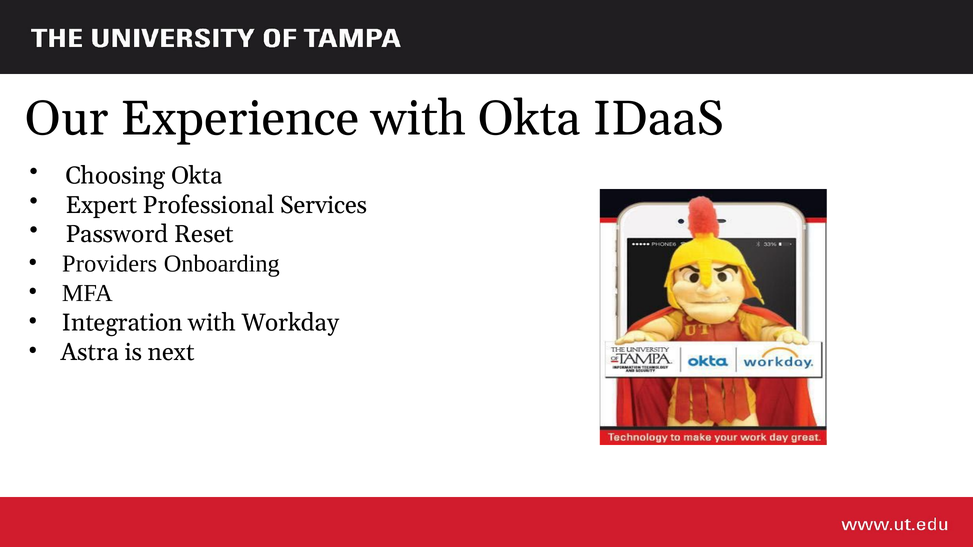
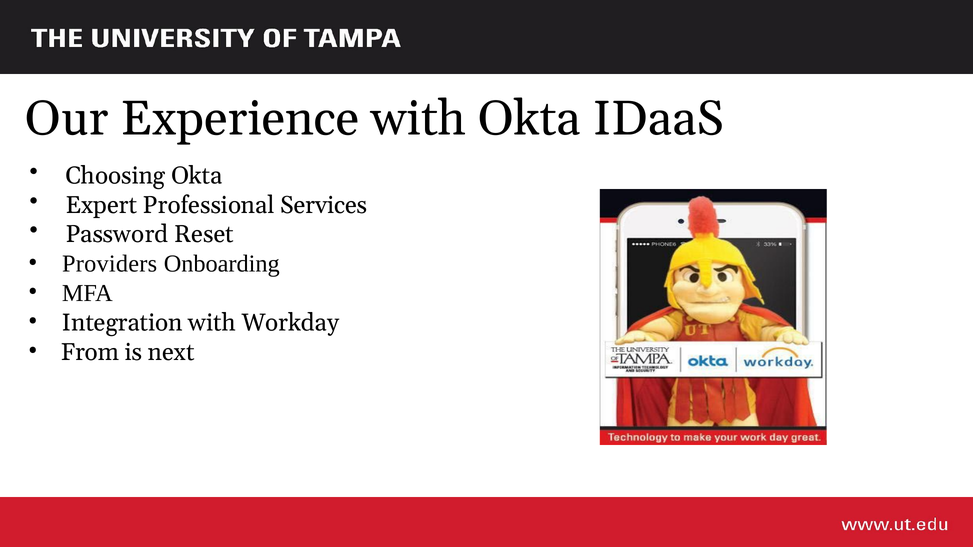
Astra: Astra -> From
